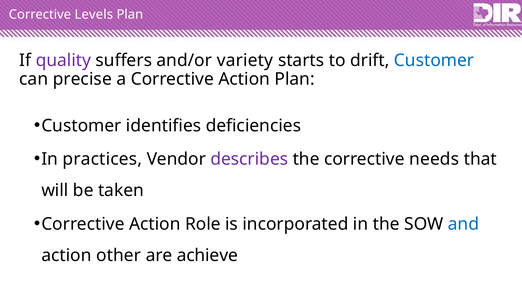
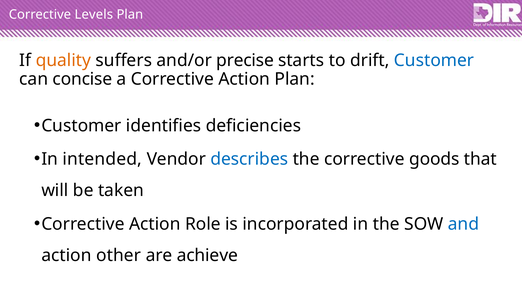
quality colour: purple -> orange
variety: variety -> precise
precise: precise -> concise
practices: practices -> intended
describes colour: purple -> blue
needs: needs -> goods
